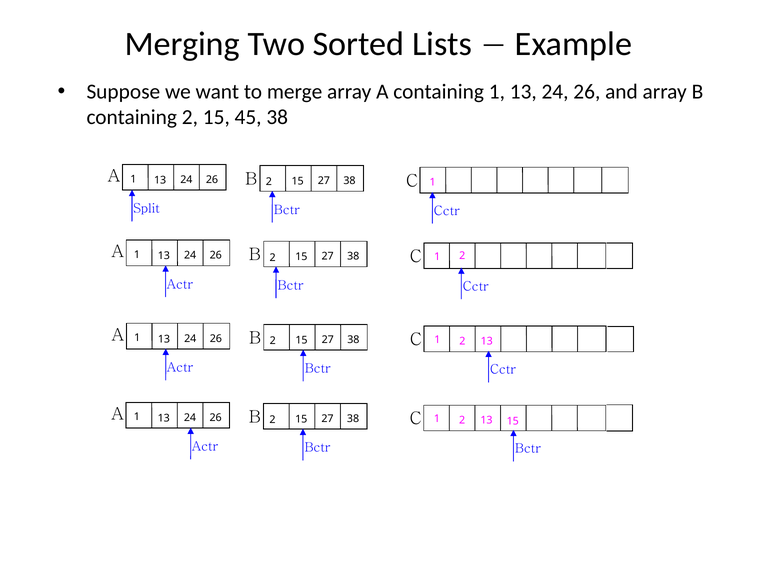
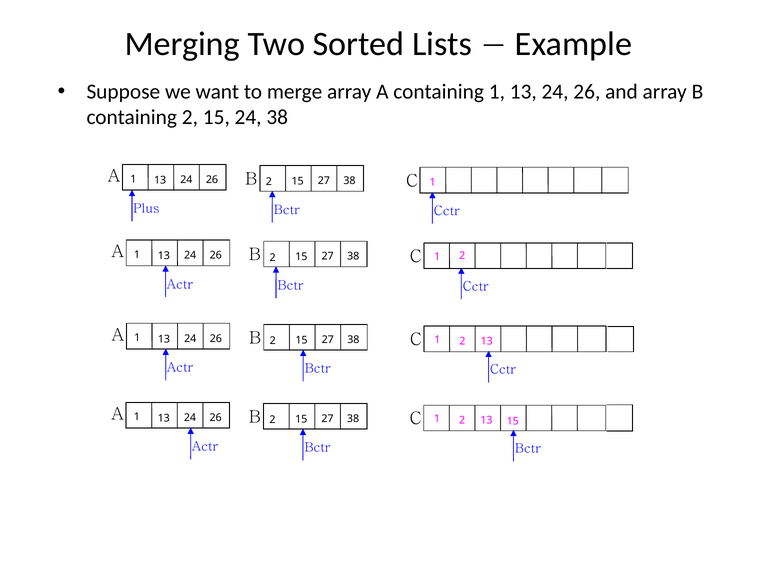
15 45: 45 -> 24
Split: Split -> Plus
